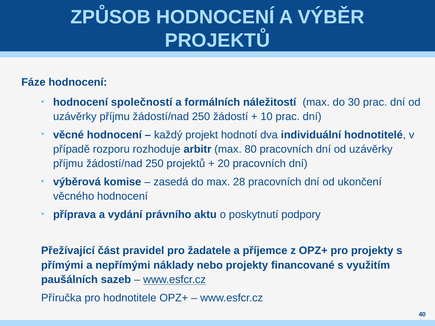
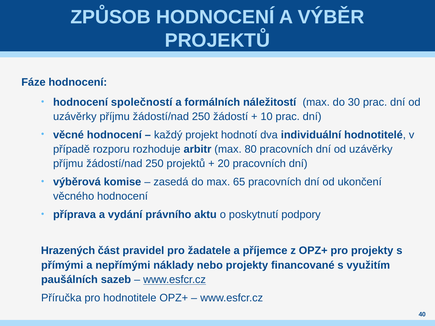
28: 28 -> 65
Přežívající: Přežívající -> Hrazených
